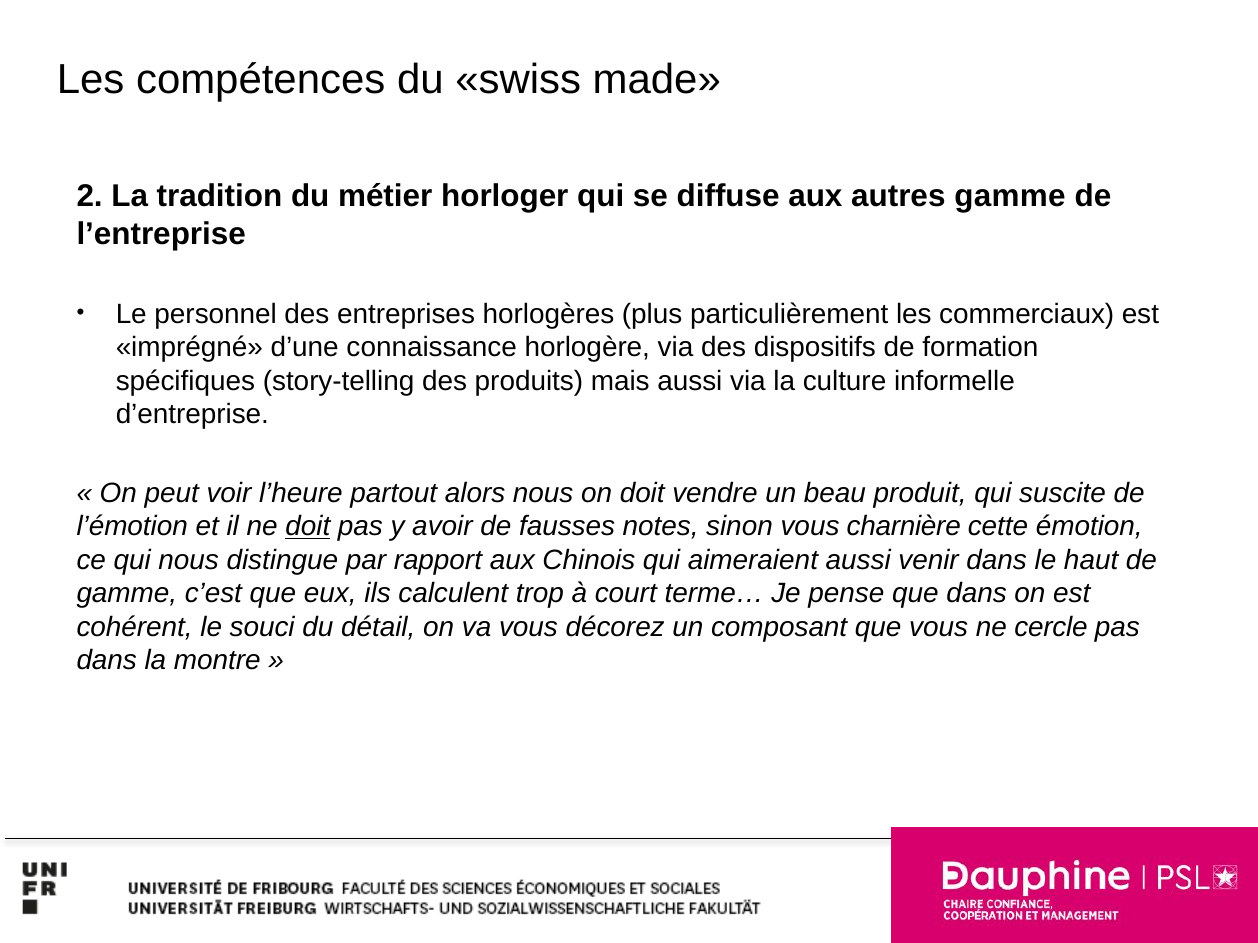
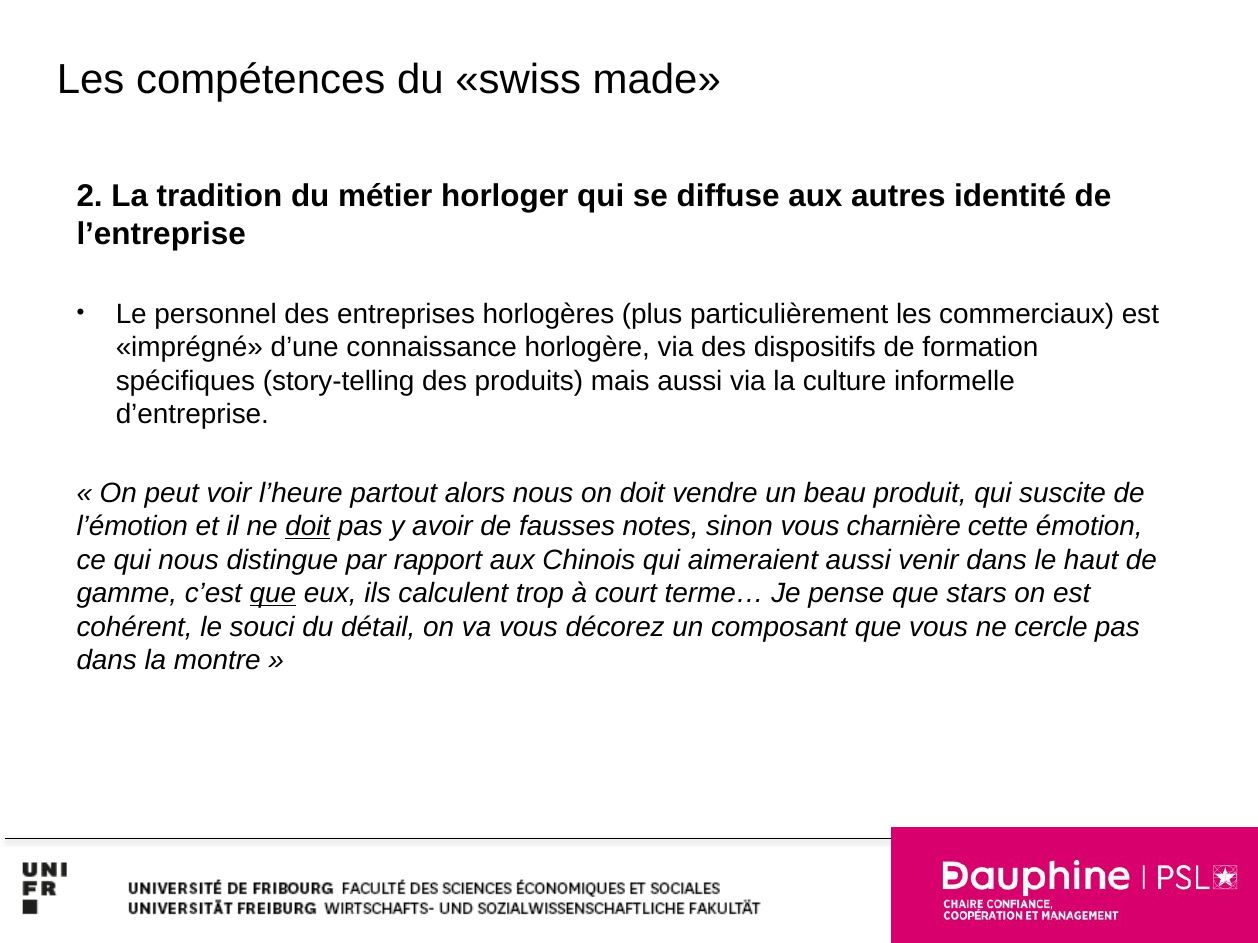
autres gamme: gamme -> identité
que at (273, 594) underline: none -> present
que dans: dans -> stars
